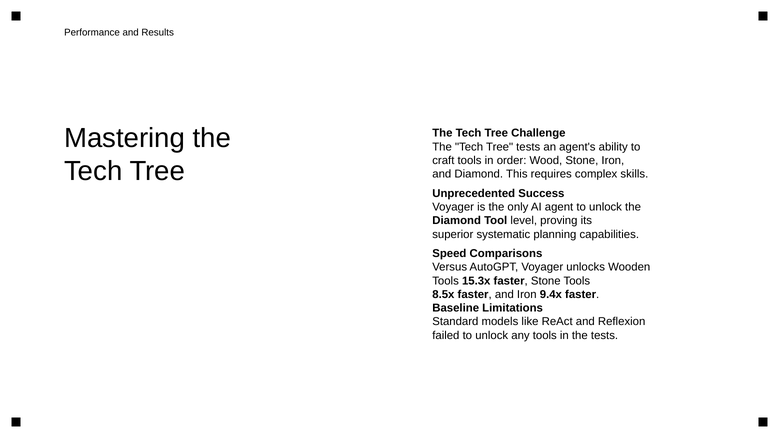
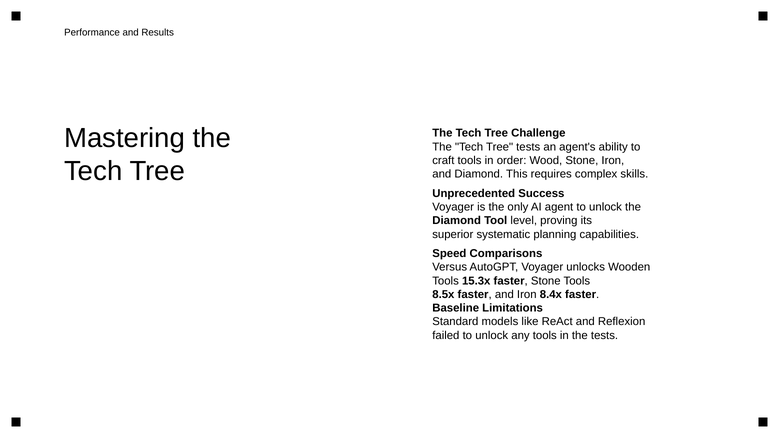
9.4x: 9.4x -> 8.4x
